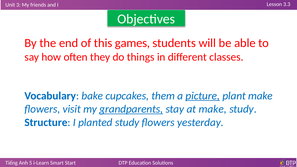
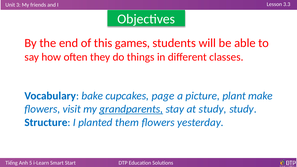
them: them -> page
picture underline: present -> none
at make: make -> study
planted study: study -> them
